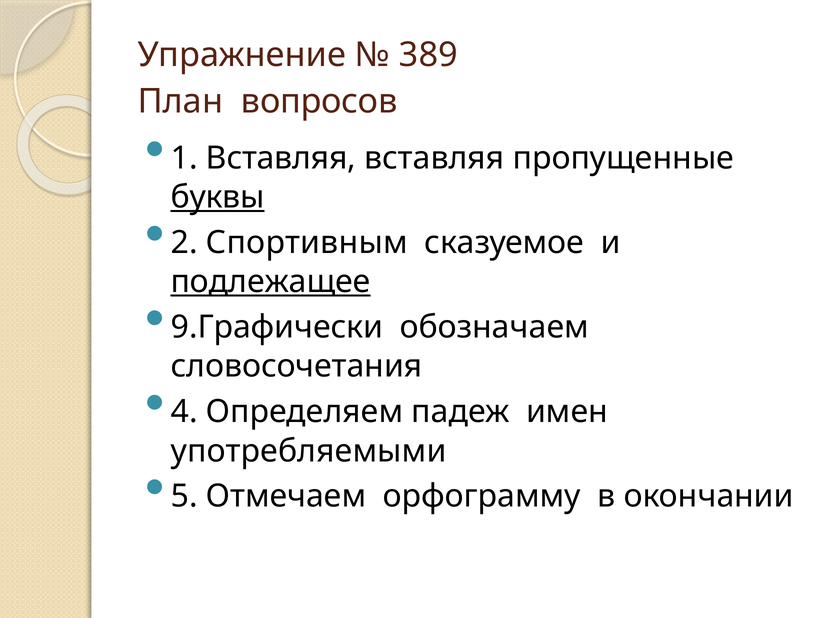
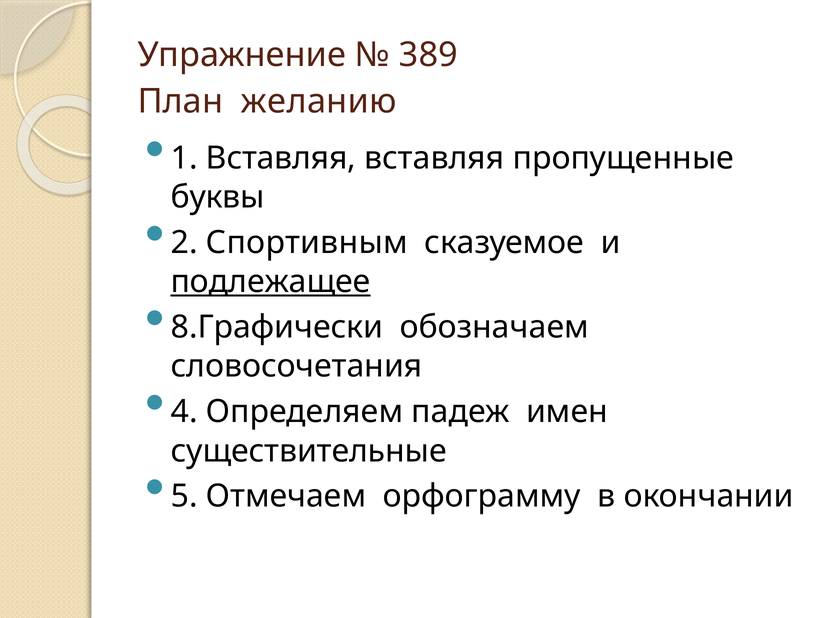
вопросов: вопросов -> желанию
буквы underline: present -> none
9.Графически: 9.Графически -> 8.Графически
употребляемыми: употребляемыми -> существительные
